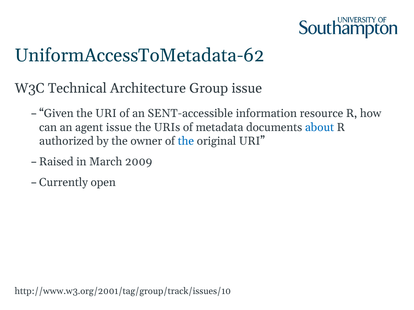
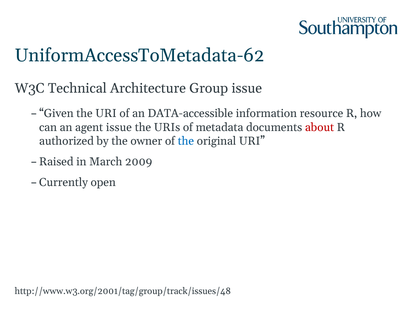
SENT-accessible: SENT-accessible -> DATA-accessible
about colour: blue -> red
http://www.w3.org/2001/tag/group/track/issues/10: http://www.w3.org/2001/tag/group/track/issues/10 -> http://www.w3.org/2001/tag/group/track/issues/48
